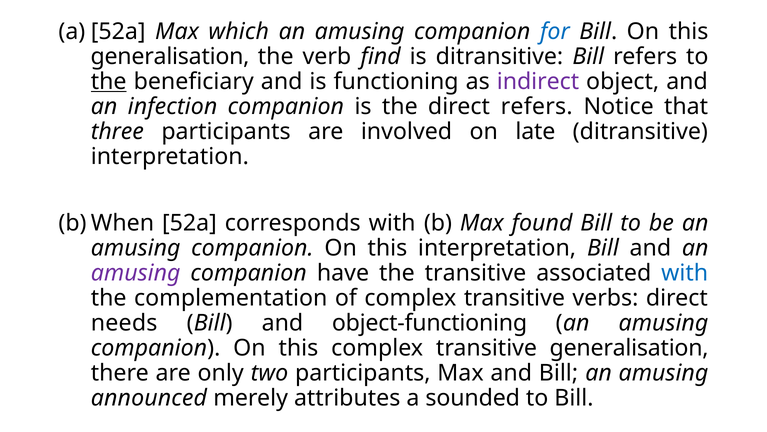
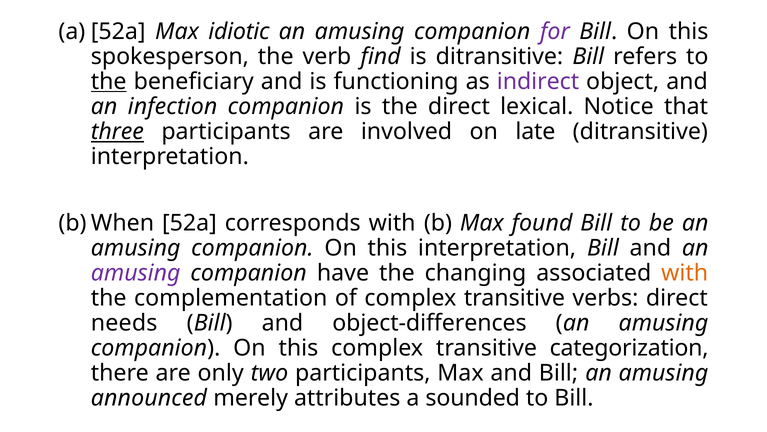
which: which -> idiotic
for colour: blue -> purple
generalisation at (170, 56): generalisation -> spokesperson
direct refers: refers -> lexical
three underline: none -> present
the transitive: transitive -> changing
with at (685, 273) colour: blue -> orange
object-functioning: object-functioning -> object-differences
transitive generalisation: generalisation -> categorization
